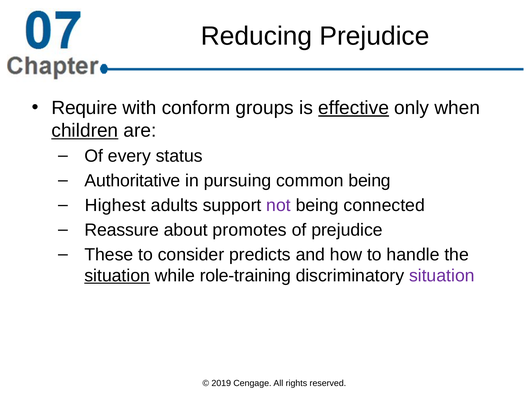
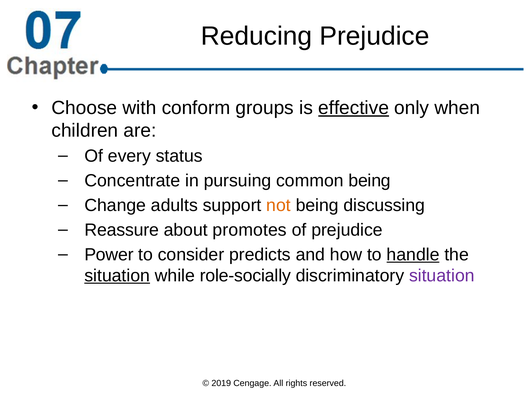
Require: Require -> Choose
children underline: present -> none
Authoritative: Authoritative -> Concentrate
Highest: Highest -> Change
not colour: purple -> orange
connected: connected -> discussing
These: These -> Power
handle underline: none -> present
role-training: role-training -> role-socially
